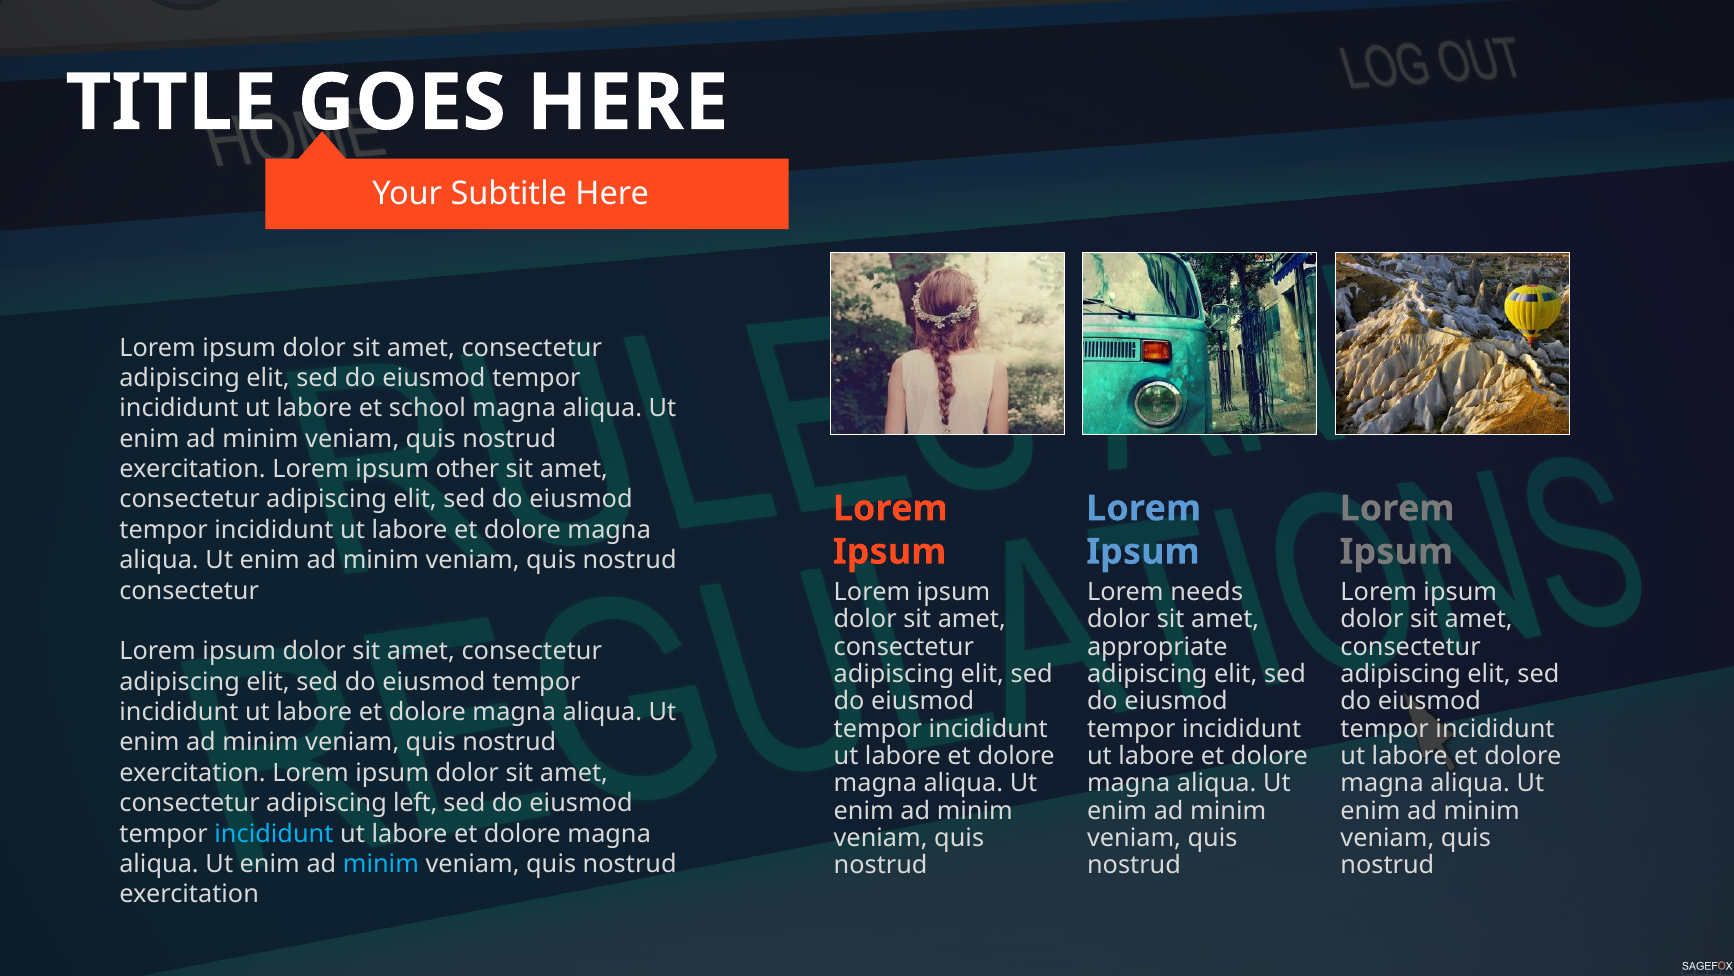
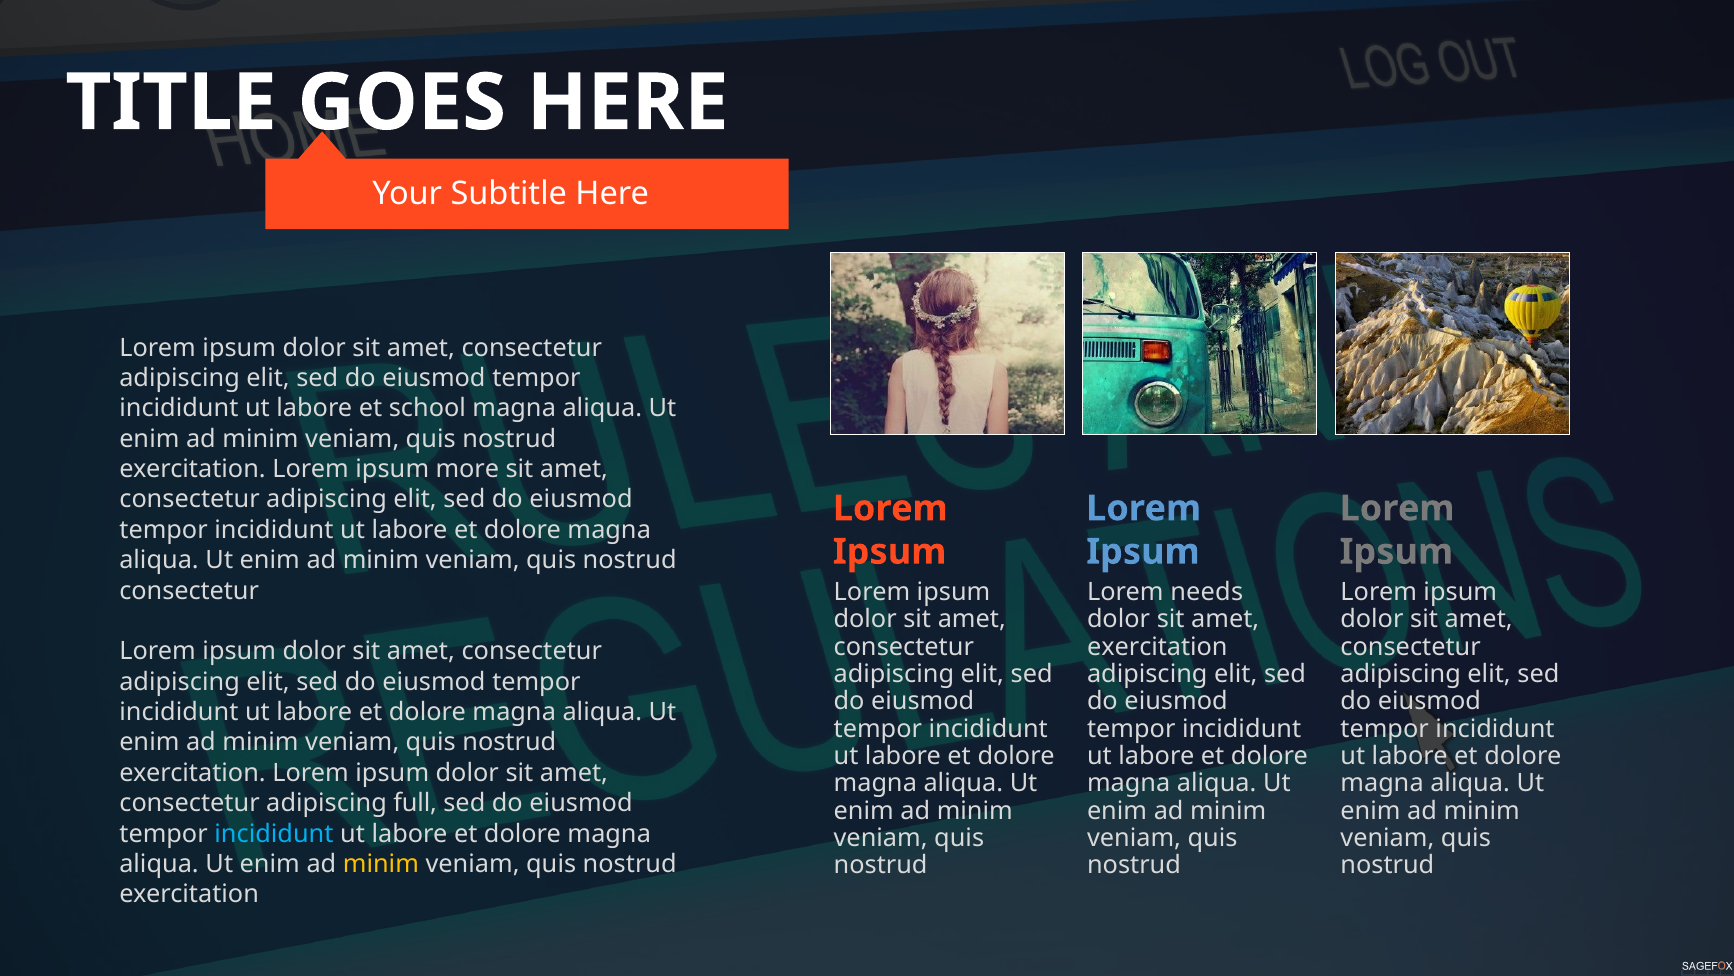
other: other -> more
appropriate at (1157, 646): appropriate -> exercitation
left: left -> full
minim at (381, 864) colour: light blue -> yellow
